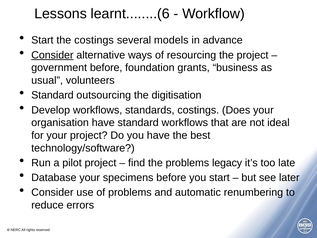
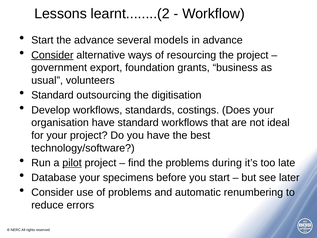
learnt........(6: learnt........(6 -> learnt........(2
the costings: costings -> advance
government before: before -> export
pilot underline: none -> present
legacy: legacy -> during
